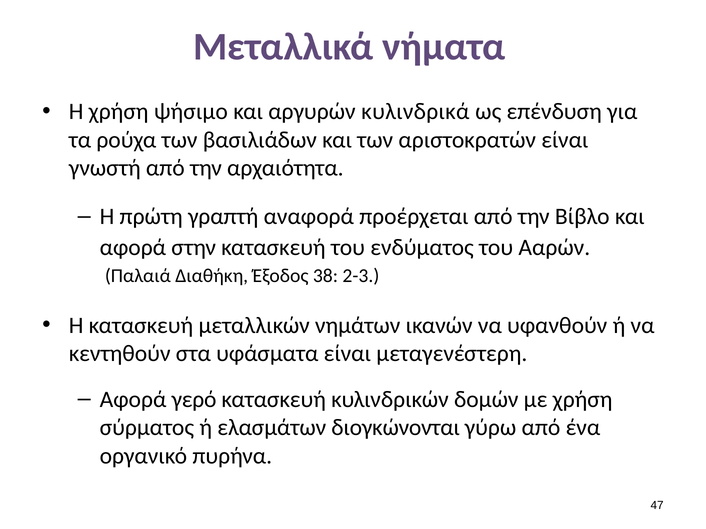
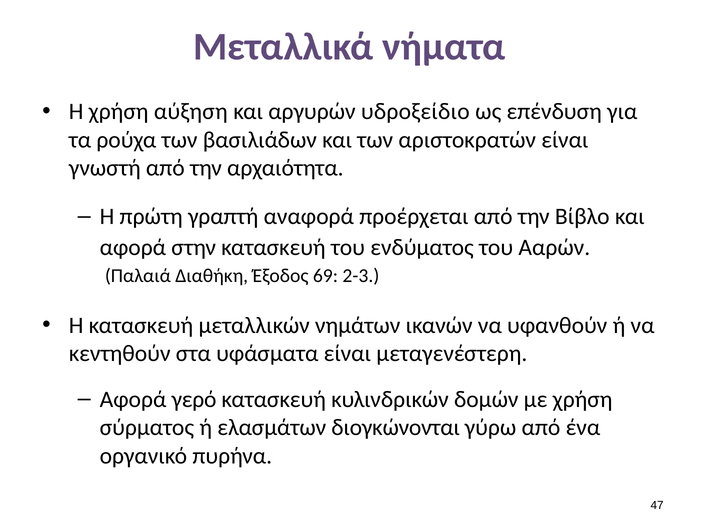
ψήσιμο: ψήσιμο -> αύξηση
κυλινδρικά: κυλινδρικά -> υδροξείδιο
38: 38 -> 69
